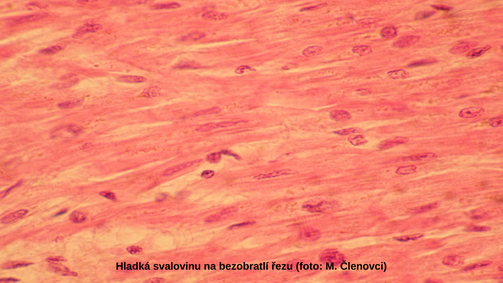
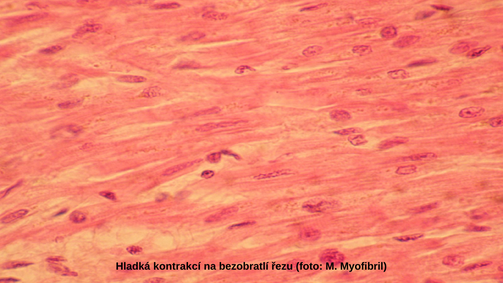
svalovinu: svalovinu -> kontrakcí
Členovci: Členovci -> Myofibril
